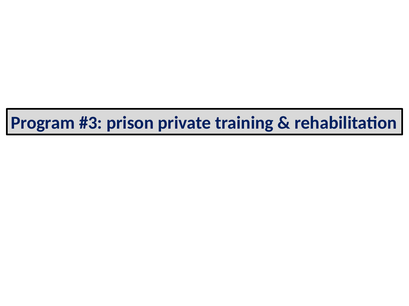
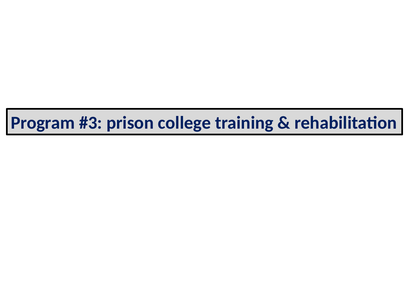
private: private -> college
